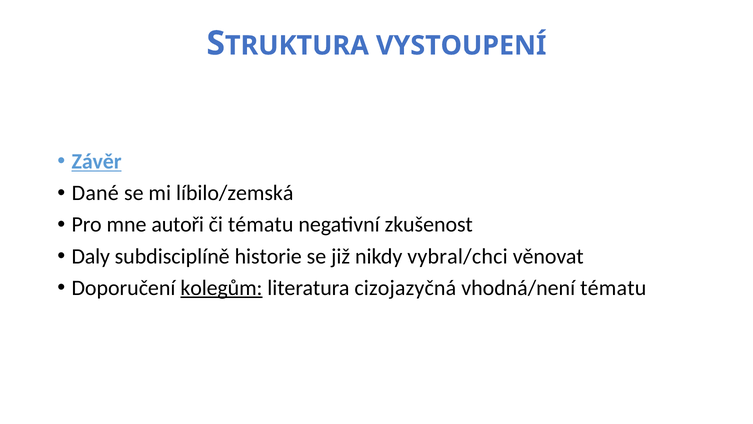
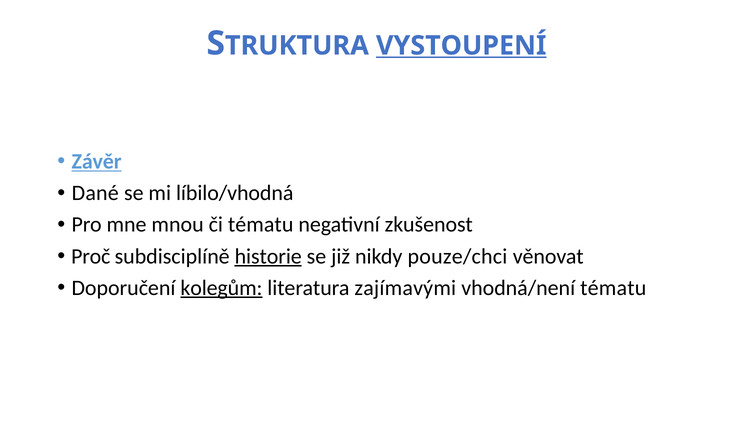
VYSTOUPENÍ underline: none -> present
líbilo/zemská: líbilo/zemská -> líbilo/vhodná
autoři: autoři -> mnou
Daly: Daly -> Proč
historie underline: none -> present
vybral/chci: vybral/chci -> pouze/chci
cizojazyčná: cizojazyčná -> zajímavými
